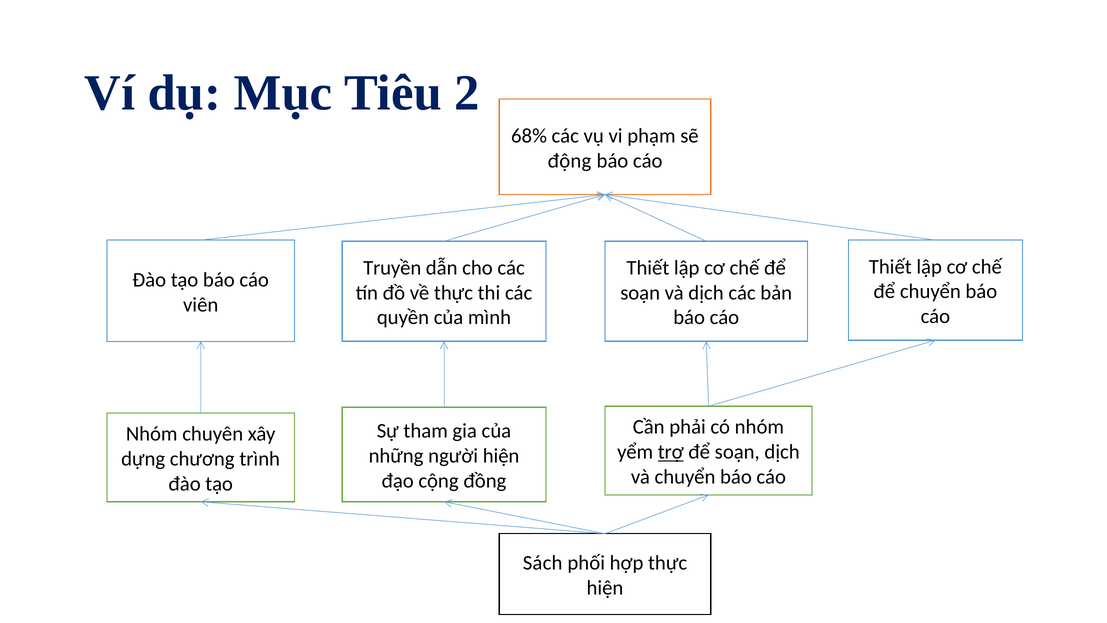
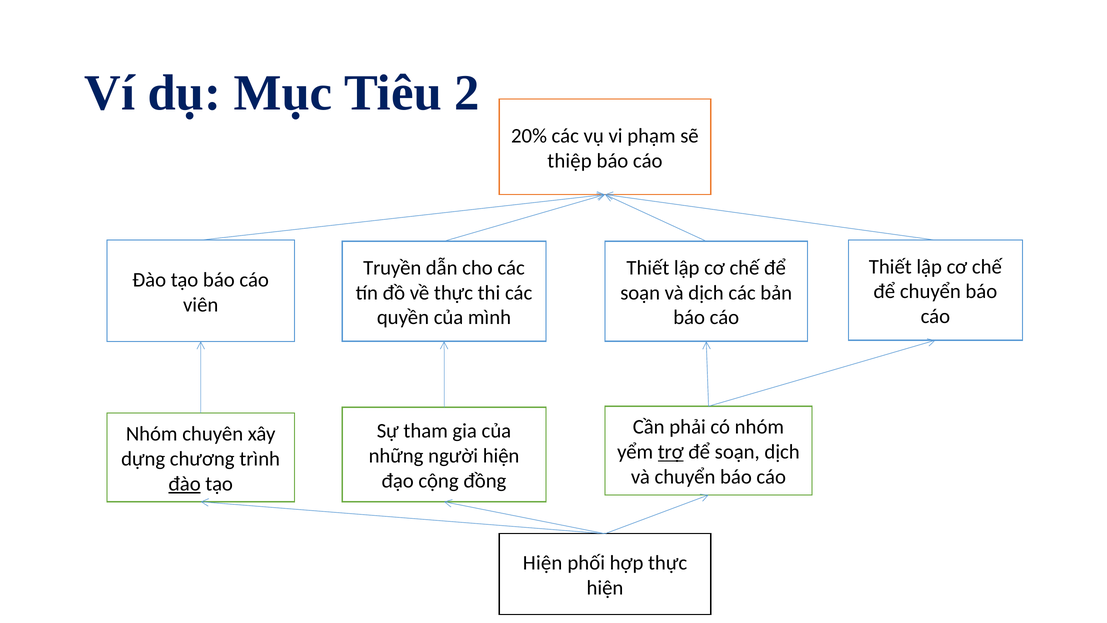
68%: 68% -> 20%
động: động -> thiệp
đào at (185, 484) underline: none -> present
Sách at (543, 563): Sách -> Hiện
